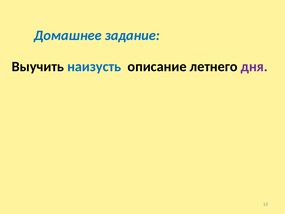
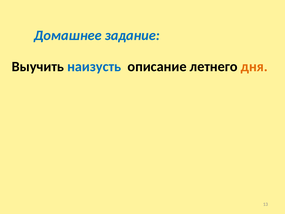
дня colour: purple -> orange
